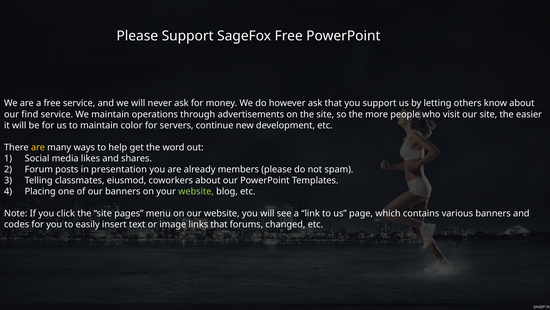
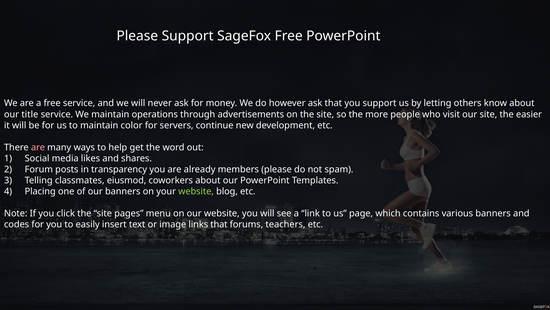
find: find -> title
are at (38, 147) colour: yellow -> pink
presentation: presentation -> transparency
changed: changed -> teachers
